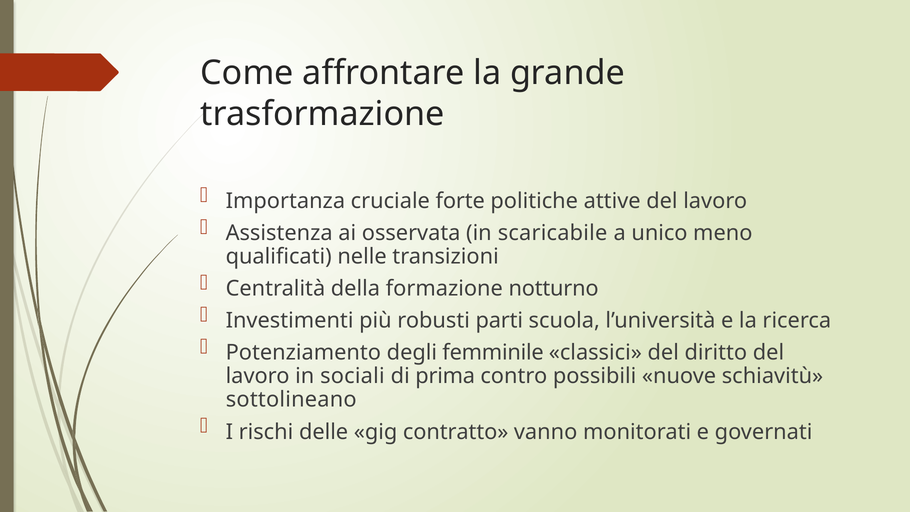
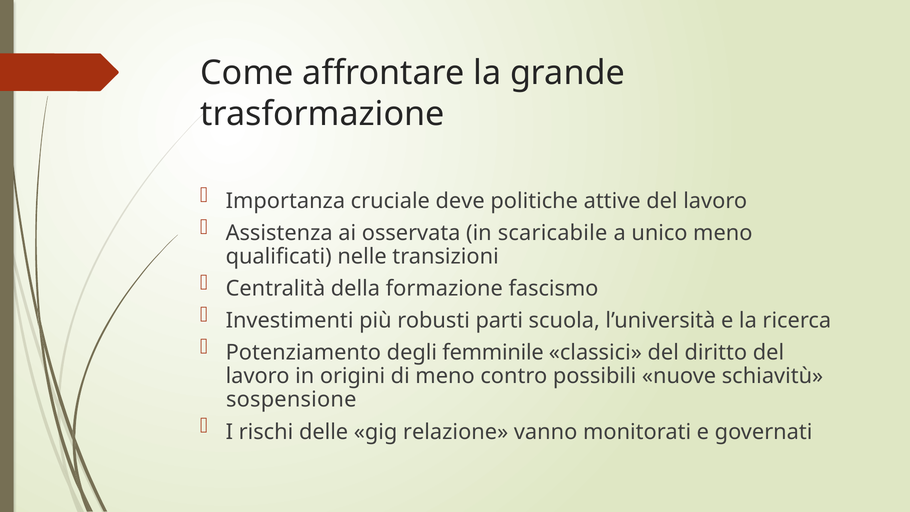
forte: forte -> deve
notturno: notturno -> fascismo
sociali: sociali -> origini
di prima: prima -> meno
sottolineano: sottolineano -> sospensione
contratto: contratto -> relazione
